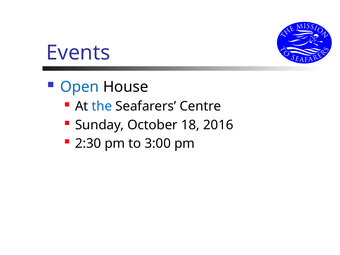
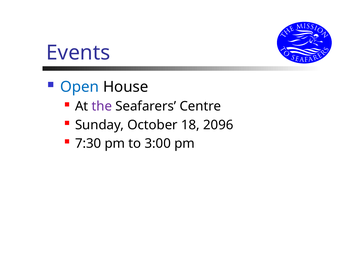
the colour: blue -> purple
2016: 2016 -> 2096
2:30: 2:30 -> 7:30
